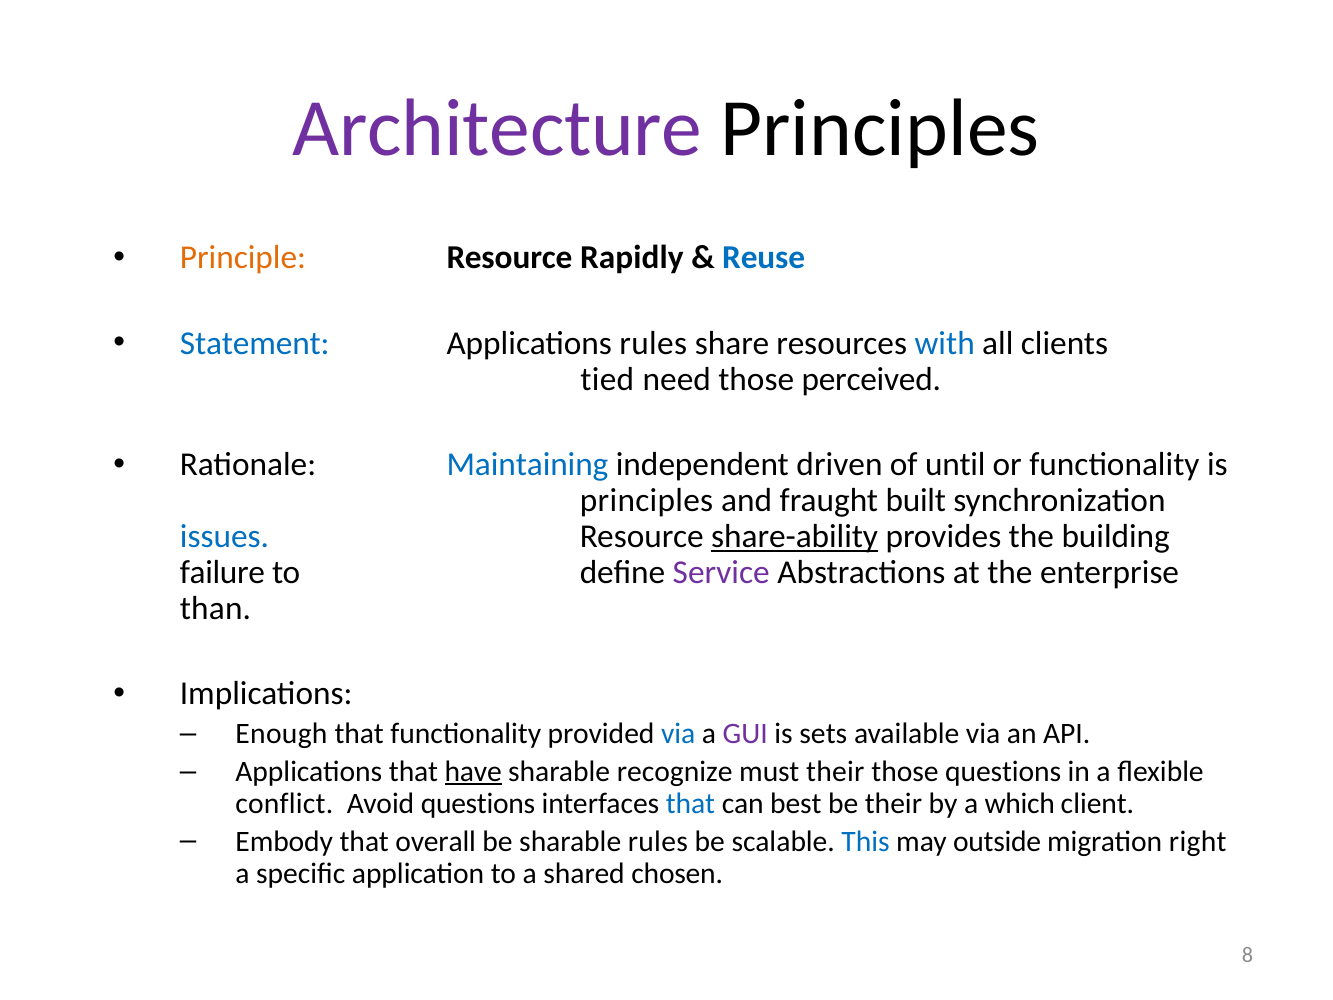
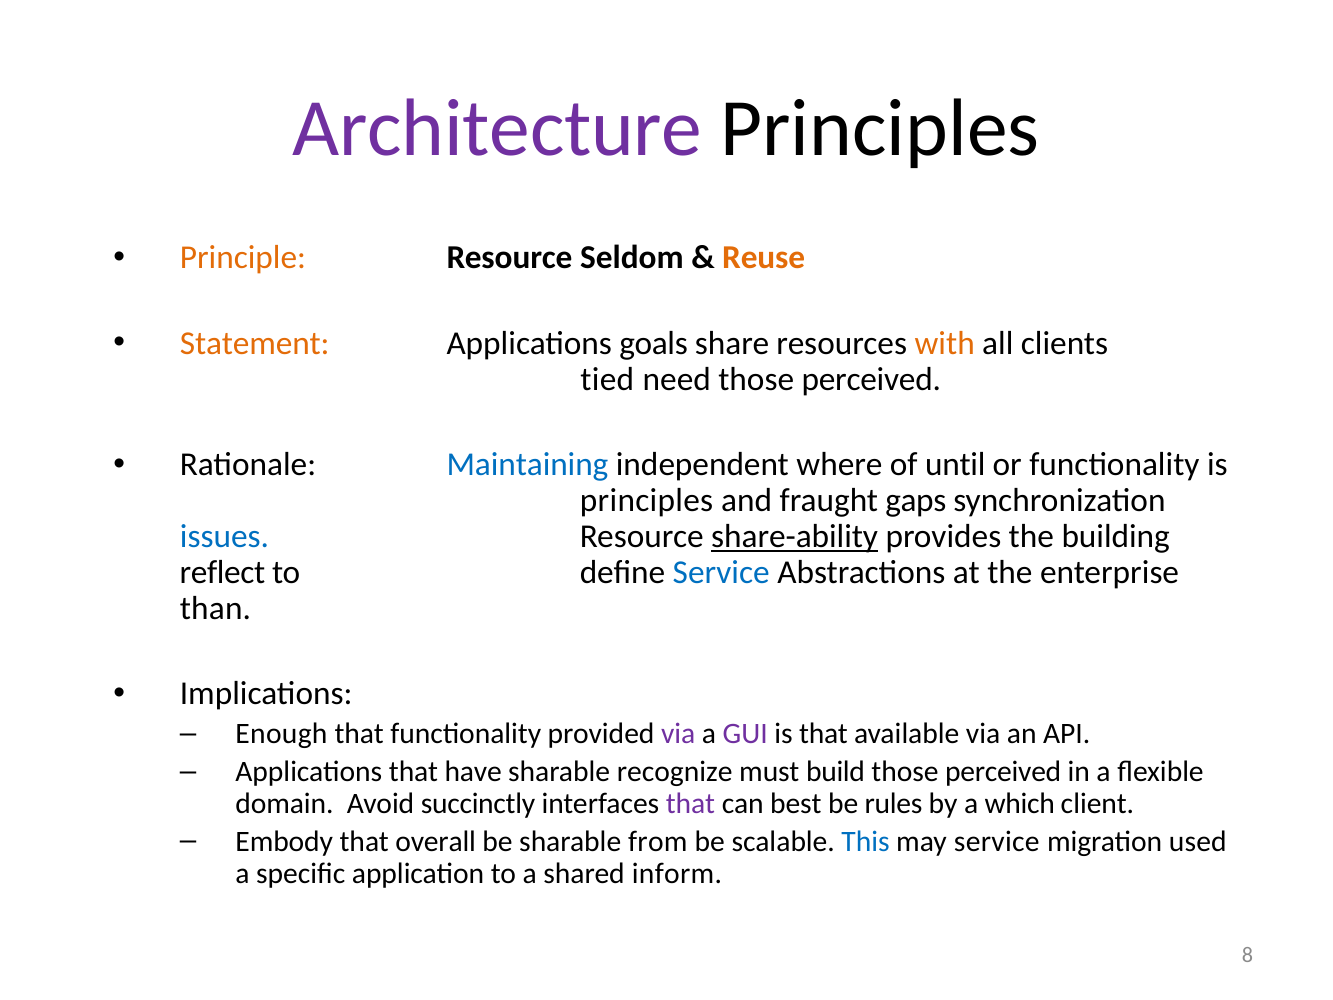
Rapidly: Rapidly -> Seldom
Reuse colour: blue -> orange
Statement colour: blue -> orange
Applications rules: rules -> goals
with colour: blue -> orange
driven: driven -> where
built: built -> gaps
failure: failure -> reflect
Service at (721, 572) colour: purple -> blue
via at (678, 734) colour: blue -> purple
is sets: sets -> that
have underline: present -> none
must their: their -> build
questions at (1003, 771): questions -> perceived
conflict: conflict -> domain
Avoid questions: questions -> succinctly
that at (691, 803) colour: blue -> purple
be their: their -> rules
sharable rules: rules -> from
may outside: outside -> service
right: right -> used
chosen: chosen -> inform
